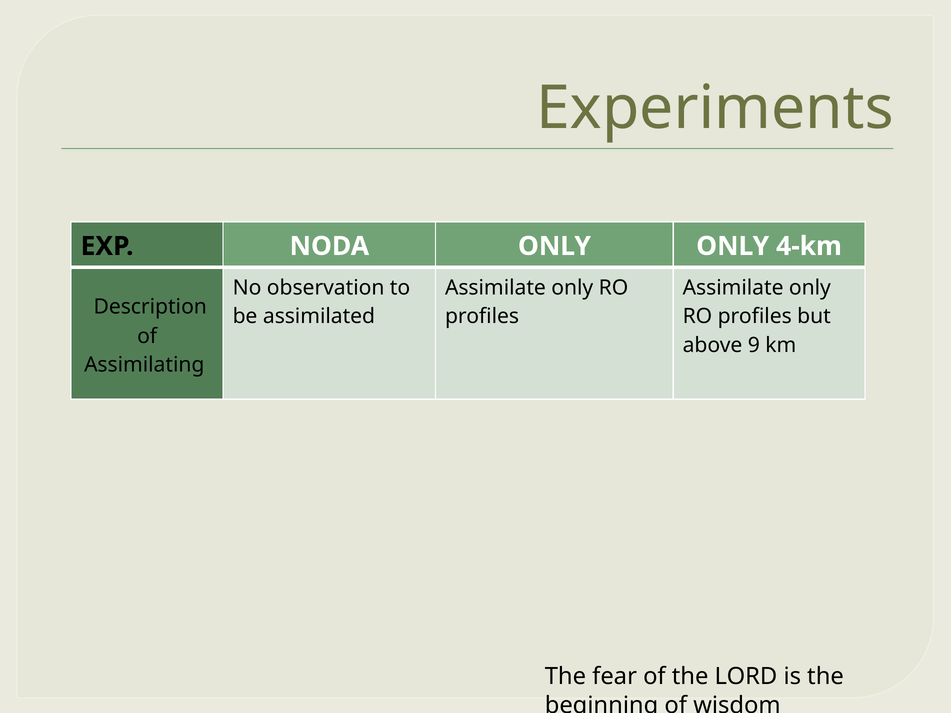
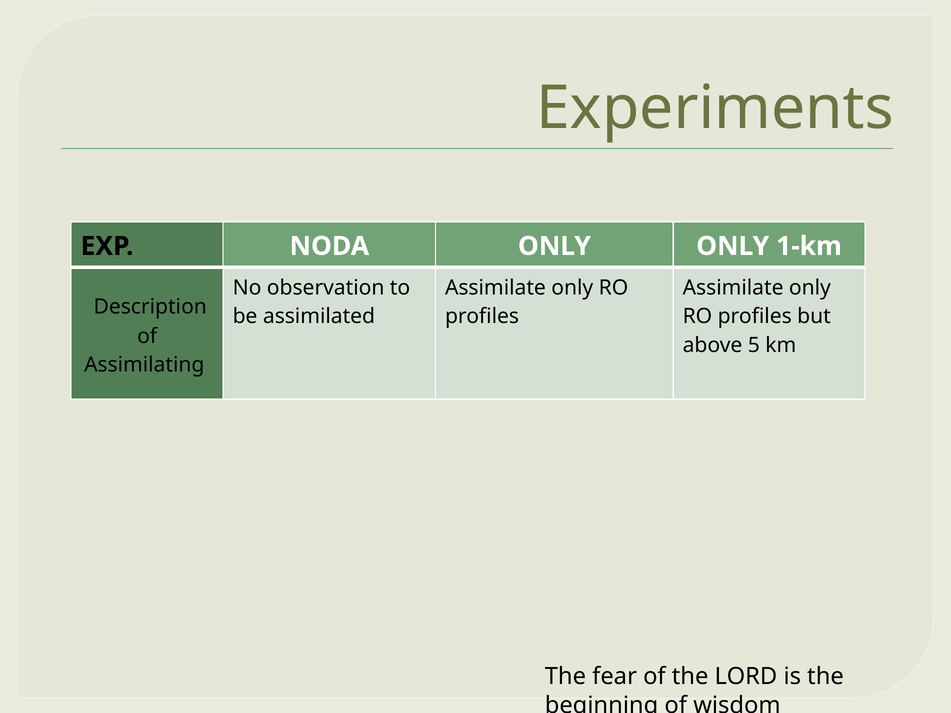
4-km: 4-km -> 1-km
9: 9 -> 5
